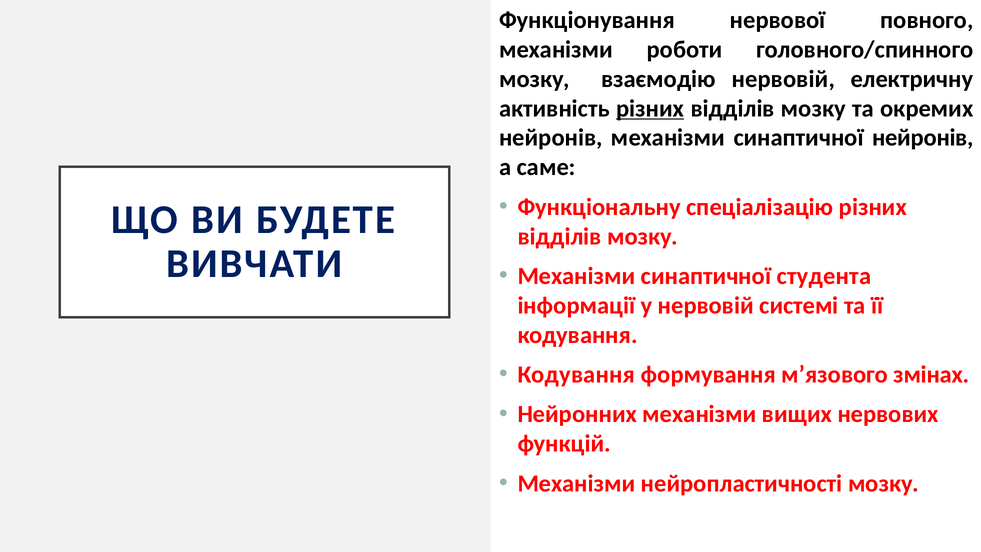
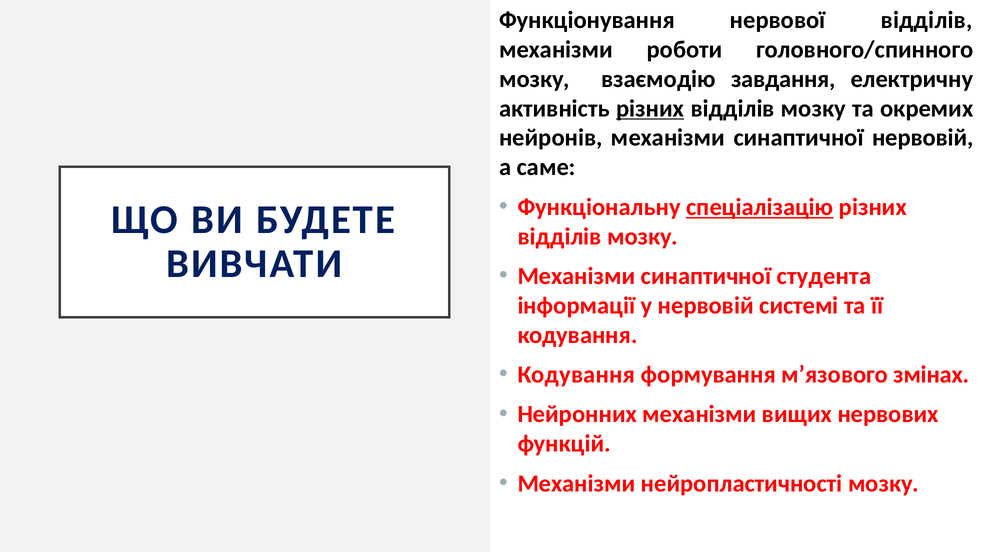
нервової повного: повного -> відділів
взаємодію нервовій: нервовій -> завдання
синаптичної нейронів: нейронів -> нервовій
спеціалізацію underline: none -> present
